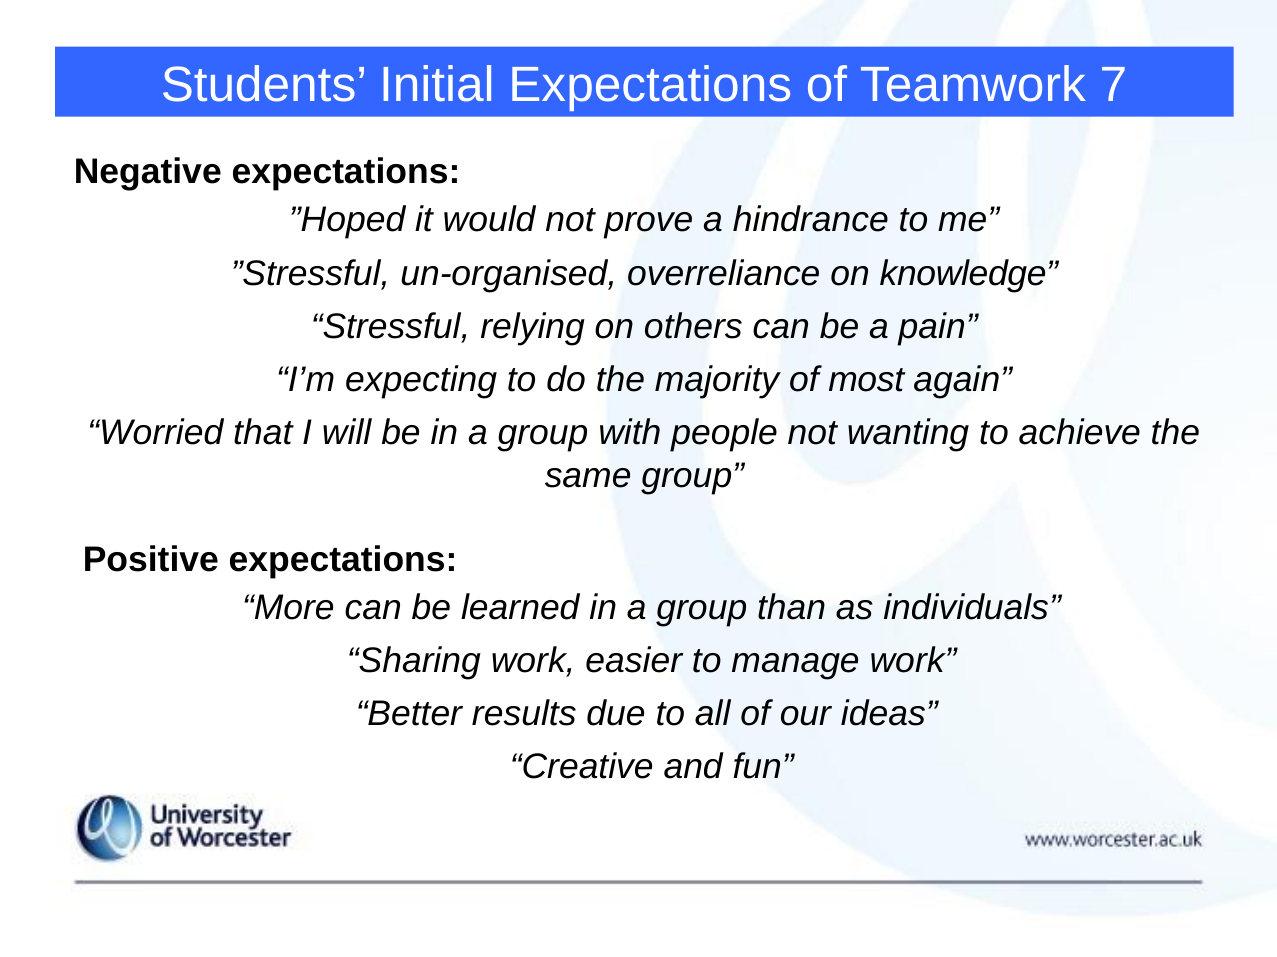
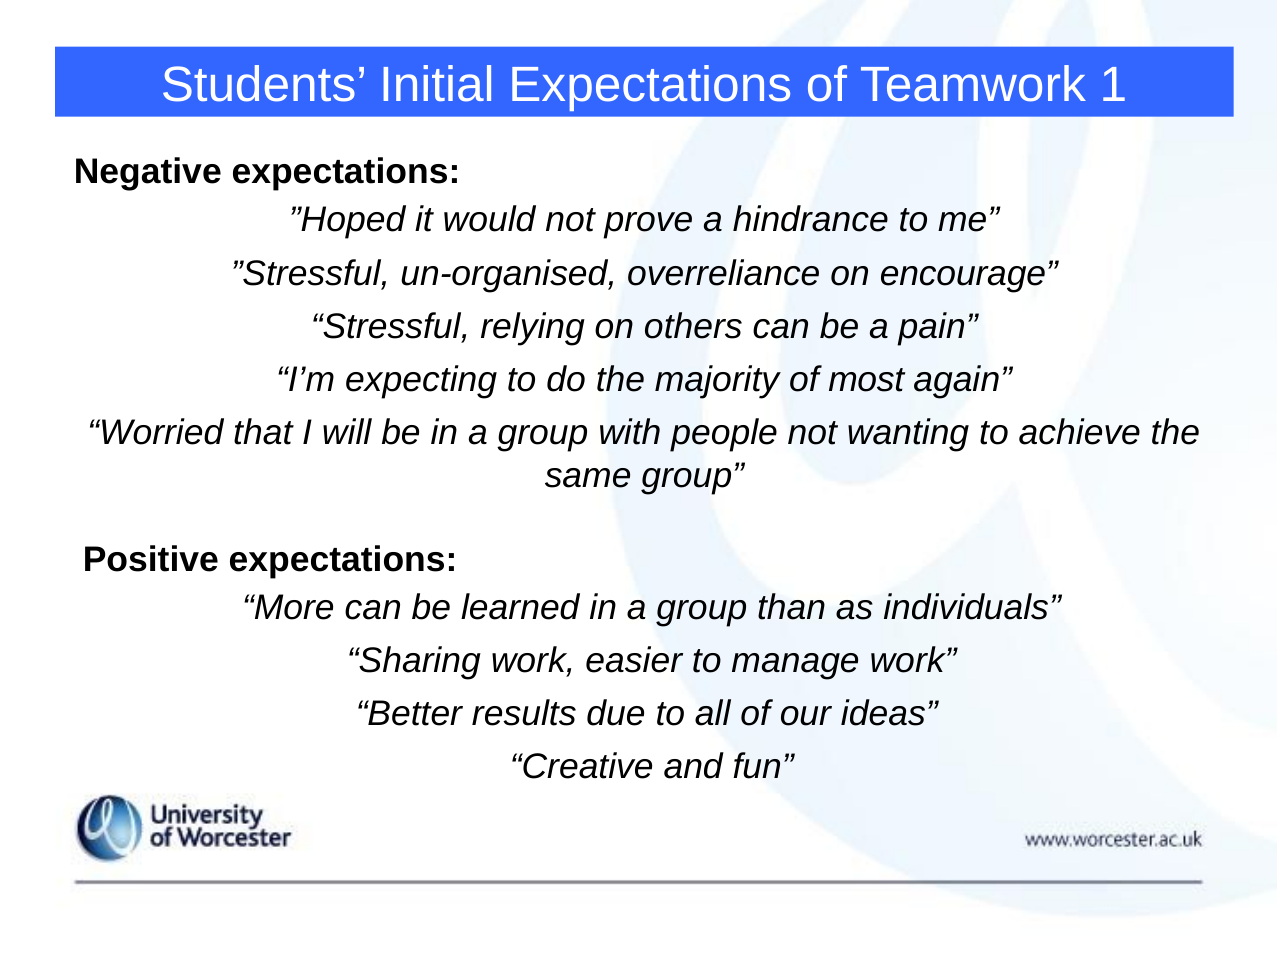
7: 7 -> 1
knowledge: knowledge -> encourage
